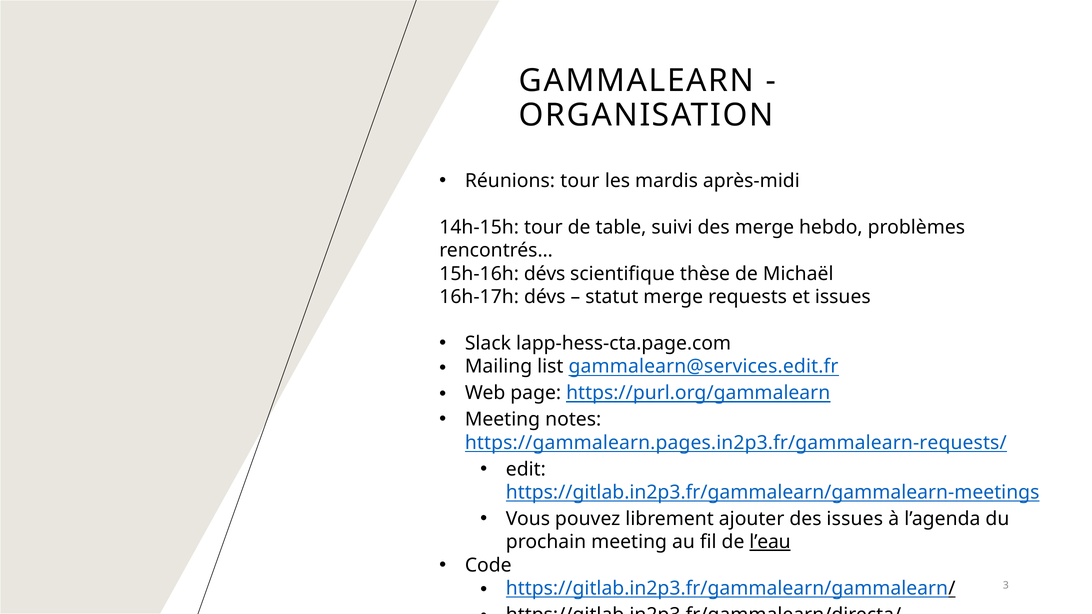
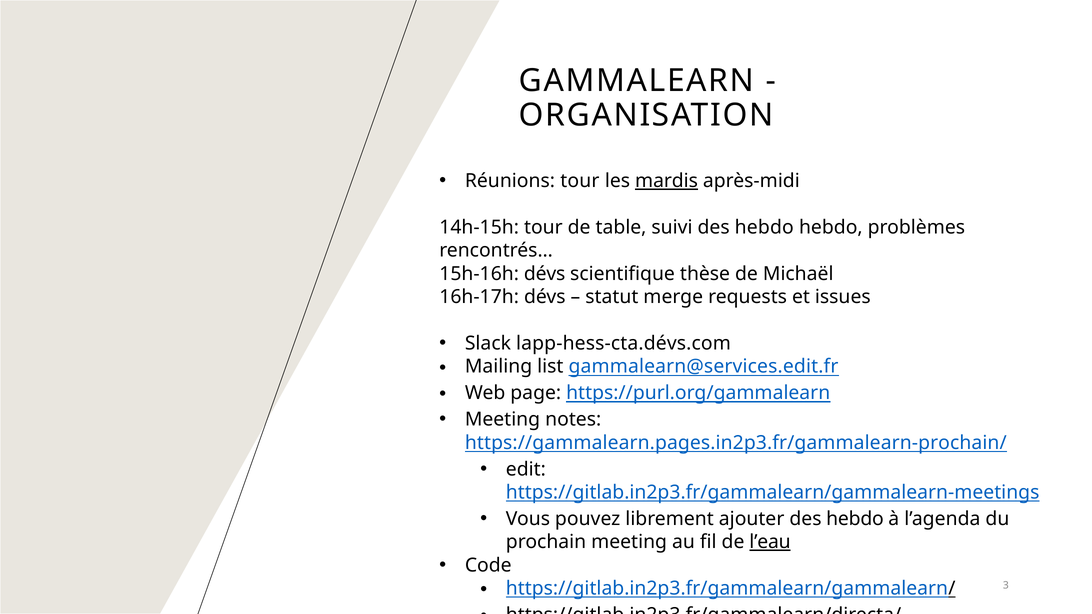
mardis underline: none -> present
suivi des merge: merge -> hebdo
lapp-hess-cta.page.com: lapp-hess-cta.page.com -> lapp-hess-cta.dévs.com
https://gammalearn.pages.in2p3.fr/gammalearn-requests/: https://gammalearn.pages.in2p3.fr/gammalearn-requests/ -> https://gammalearn.pages.in2p3.fr/gammalearn-prochain/
ajouter des issues: issues -> hebdo
